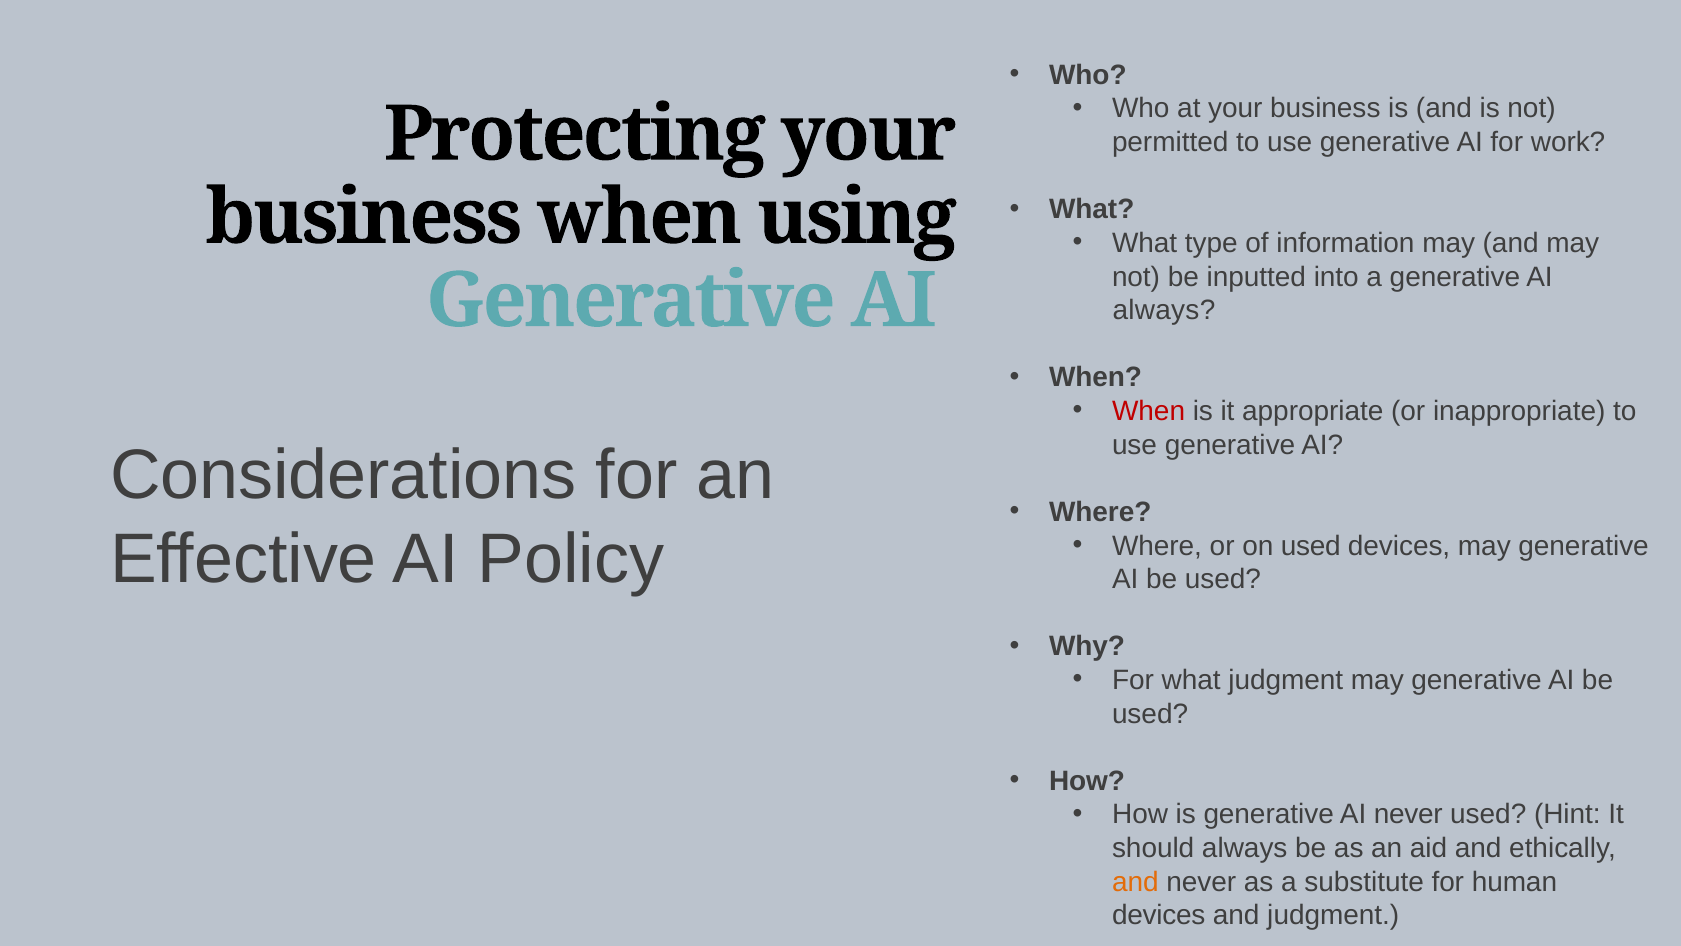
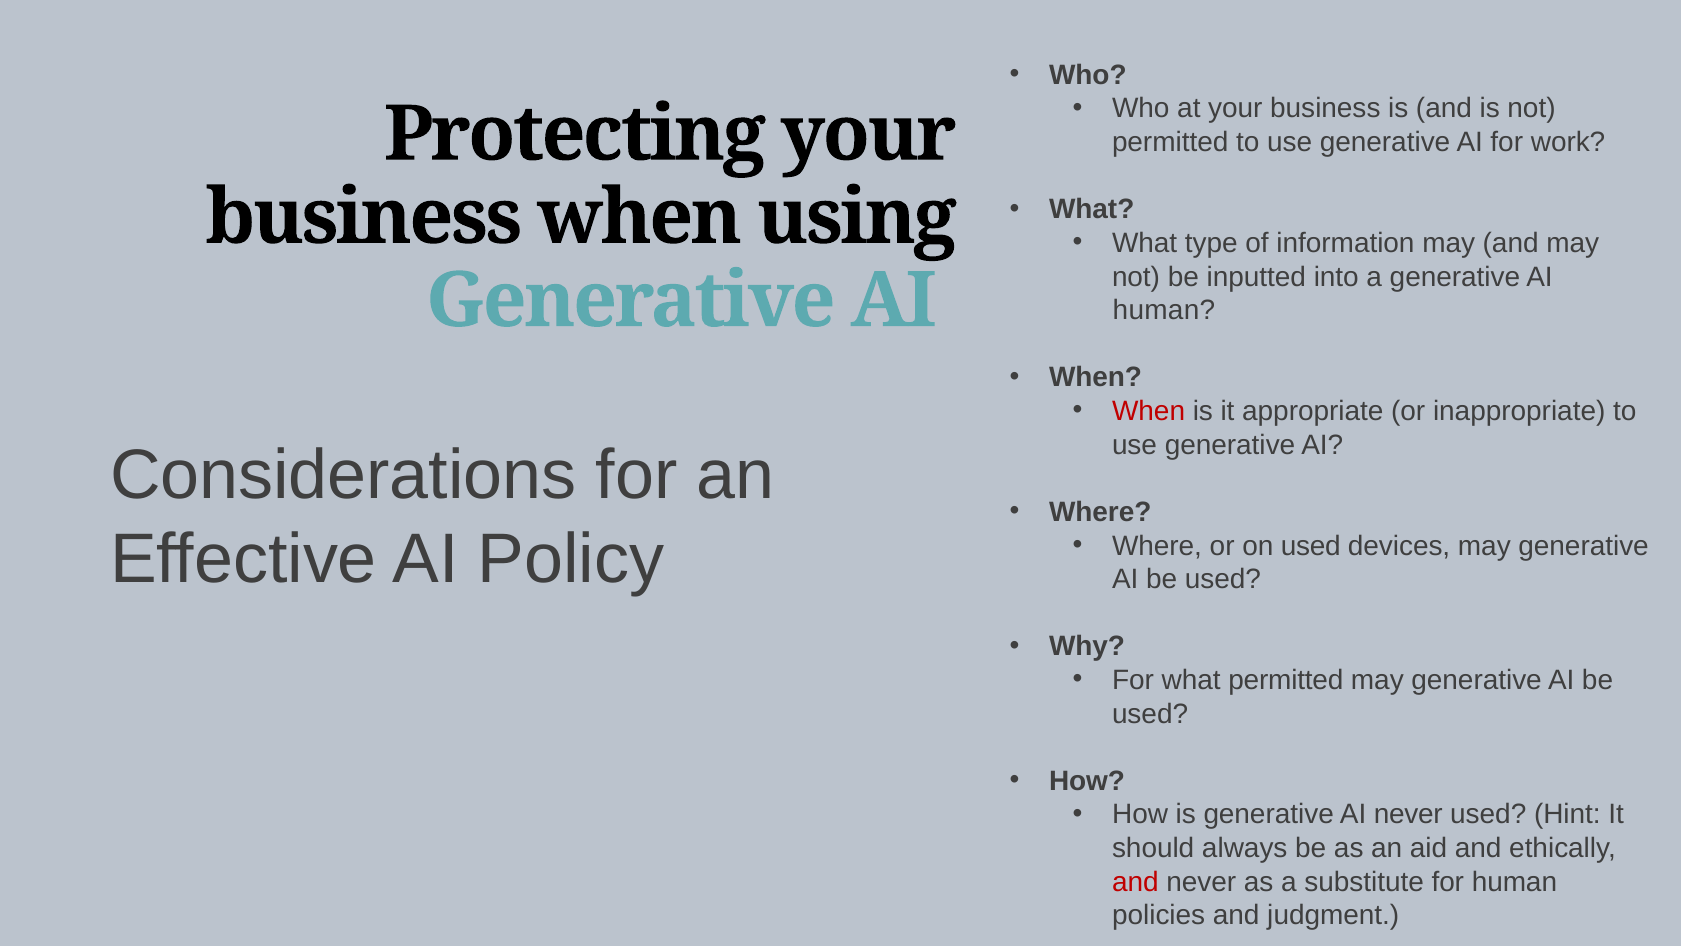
always at (1164, 310): always -> human
what judgment: judgment -> permitted
and at (1135, 882) colour: orange -> red
devices at (1159, 915): devices -> policies
